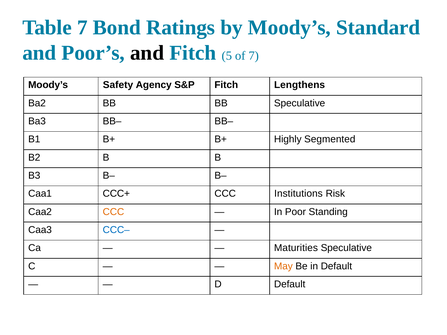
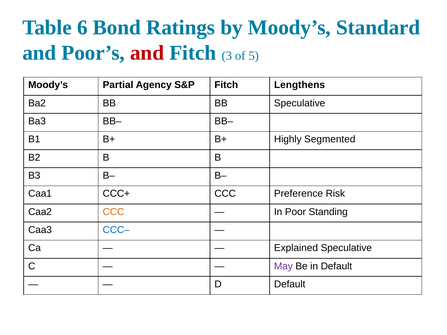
Table 7: 7 -> 6
and at (147, 53) colour: black -> red
5: 5 -> 3
of 7: 7 -> 5
Safety: Safety -> Partial
Institutions: Institutions -> Preference
Maturities: Maturities -> Explained
May colour: orange -> purple
